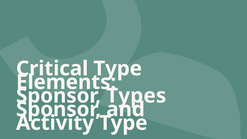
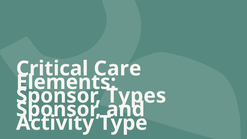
Critical Type: Type -> Care
